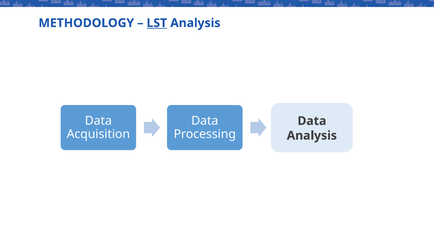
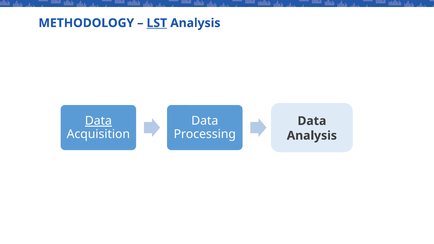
Data at (98, 121) underline: none -> present
